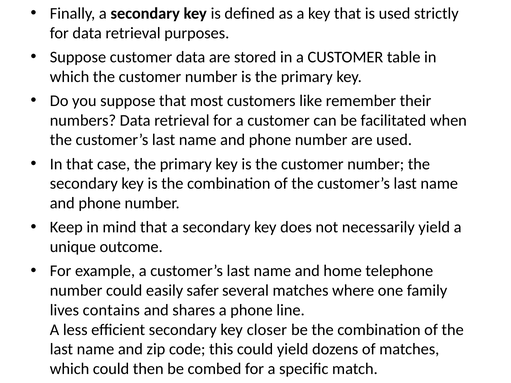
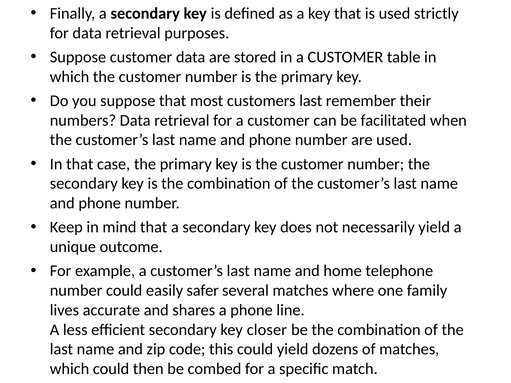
customers like: like -> last
contains: contains -> accurate
